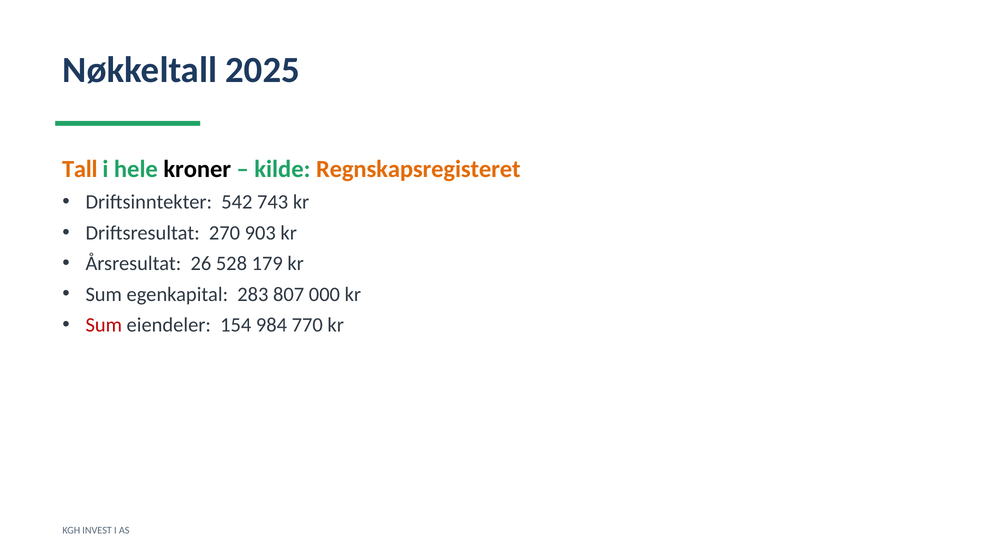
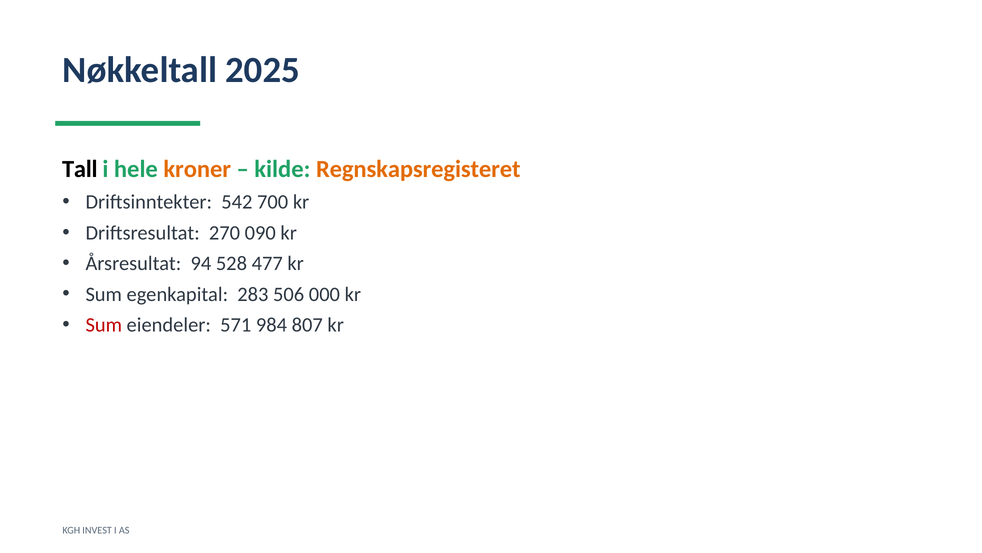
Tall colour: orange -> black
kroner colour: black -> orange
743: 743 -> 700
903: 903 -> 090
26: 26 -> 94
179: 179 -> 477
807: 807 -> 506
154: 154 -> 571
770: 770 -> 807
